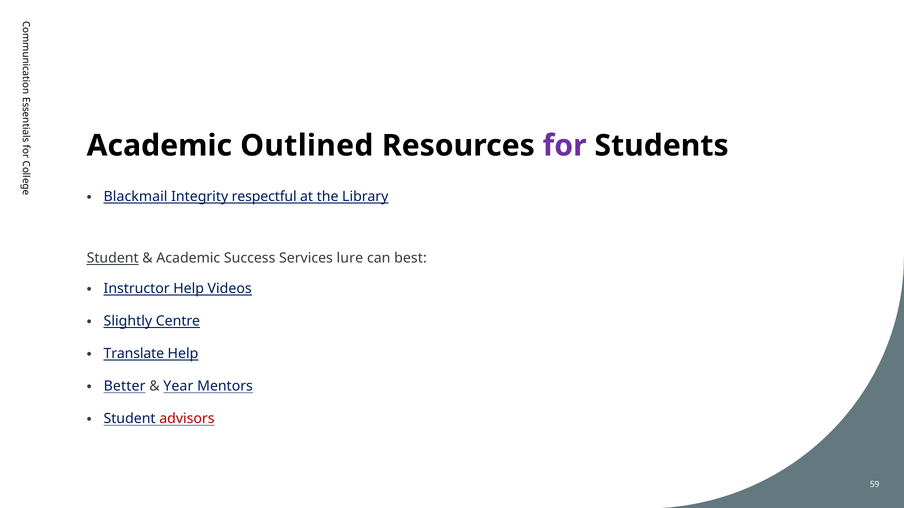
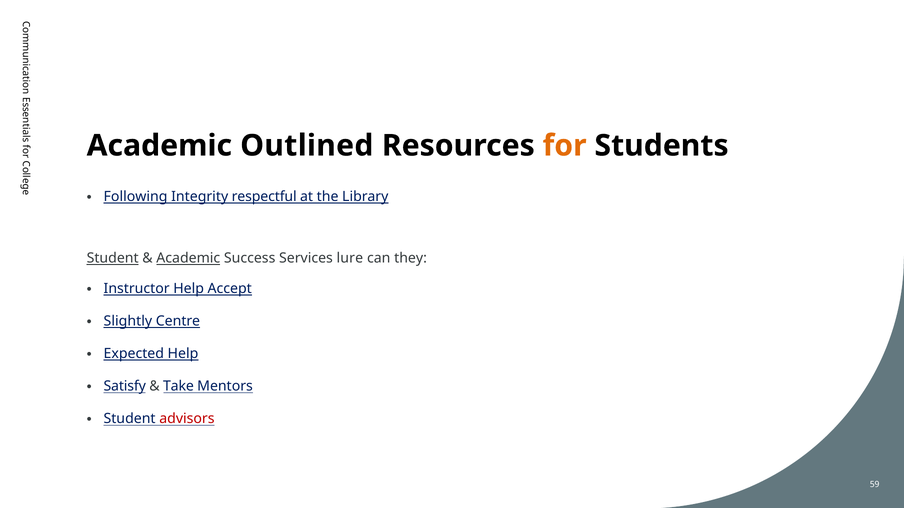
for colour: purple -> orange
Blackmail: Blackmail -> Following
Academic at (188, 259) underline: none -> present
best: best -> they
Videos: Videos -> Accept
Translate: Translate -> Expected
Better: Better -> Satisfy
Year: Year -> Take
